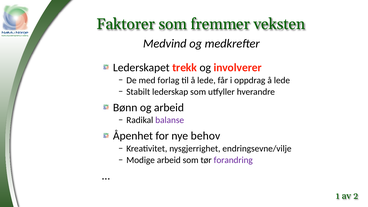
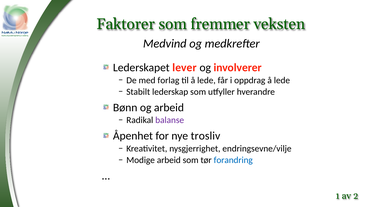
trekk: trekk -> lever
behov: behov -> trosliv
forandring colour: purple -> blue
